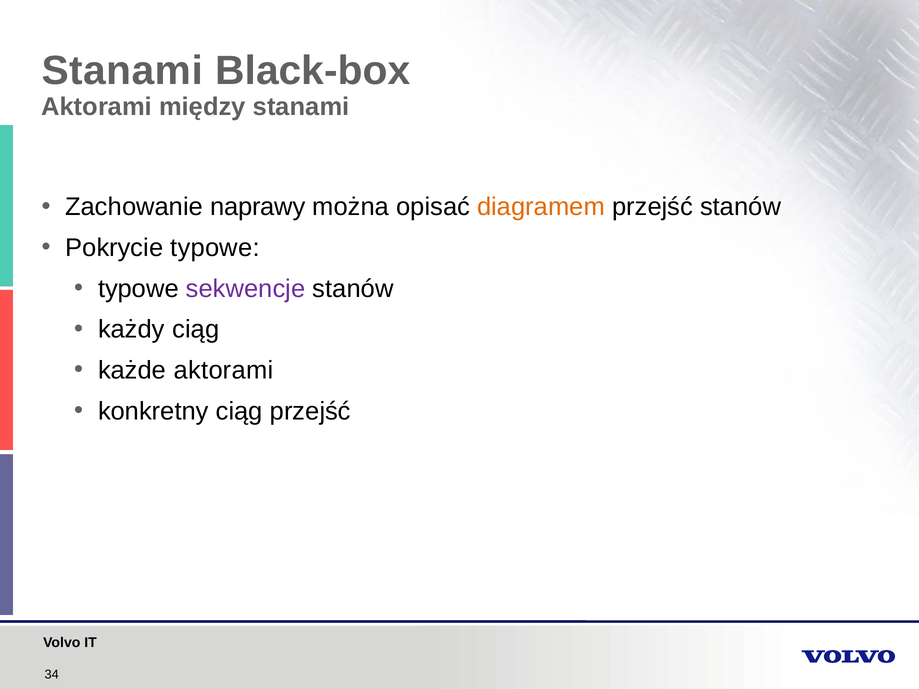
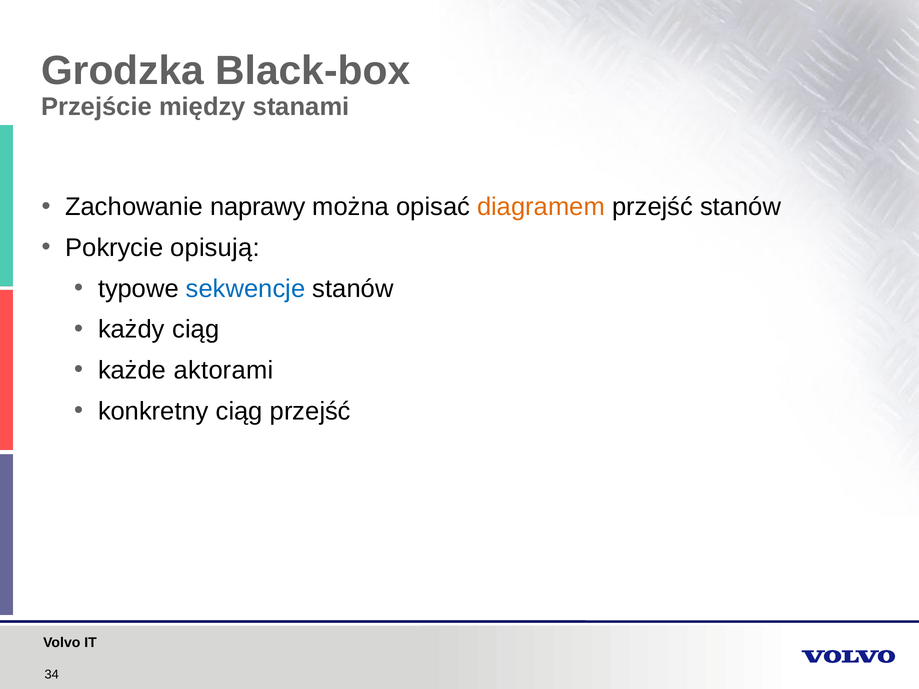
Stanami at (122, 71): Stanami -> Grodzka
Aktorami at (97, 107): Aktorami -> Przejście
Pokrycie typowe: typowe -> opisują
sekwencje colour: purple -> blue
